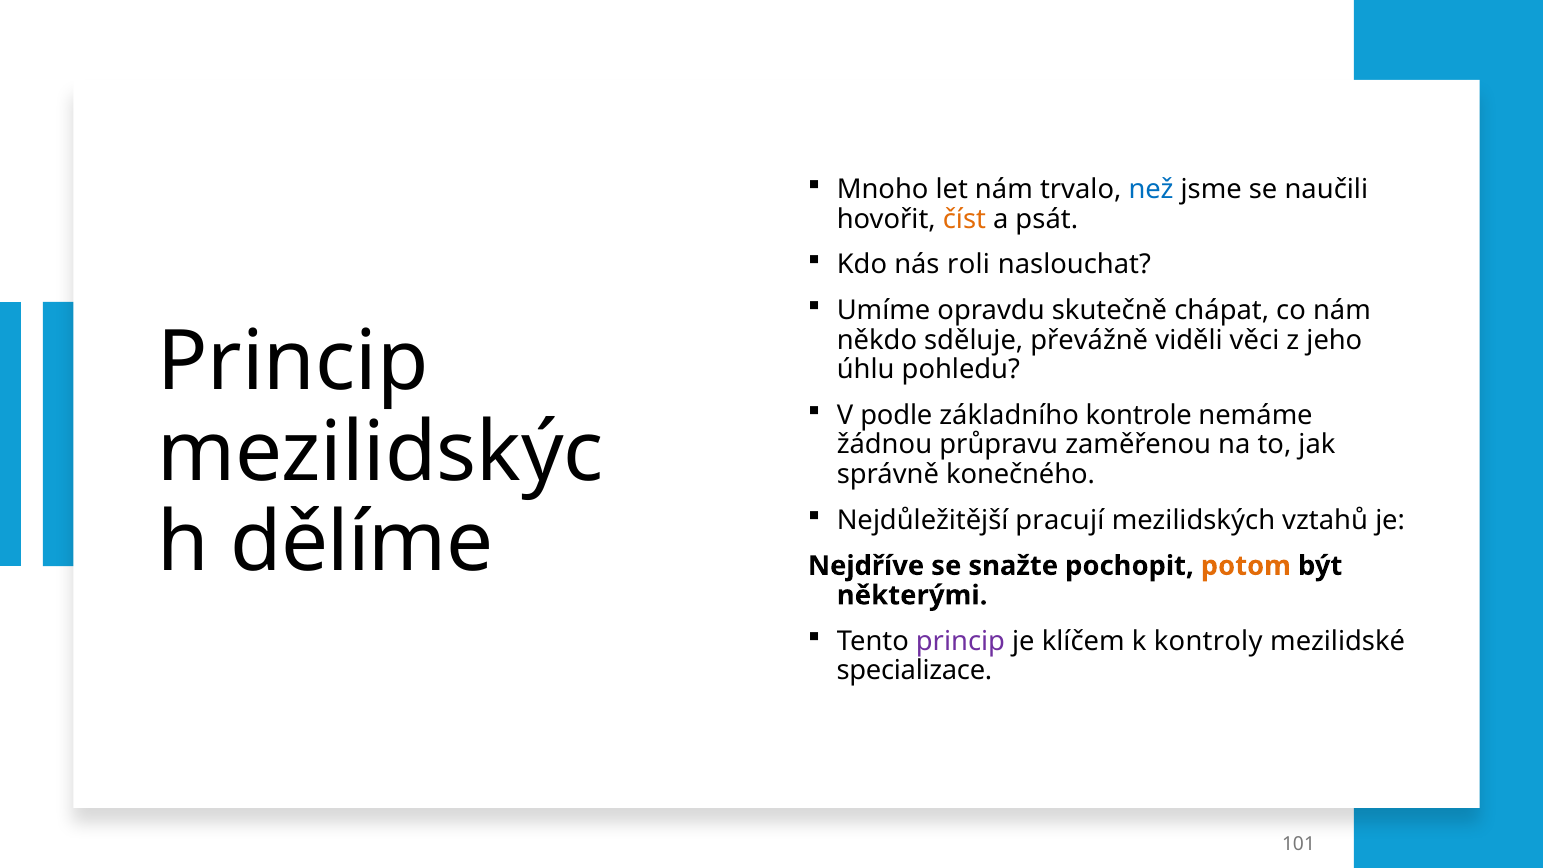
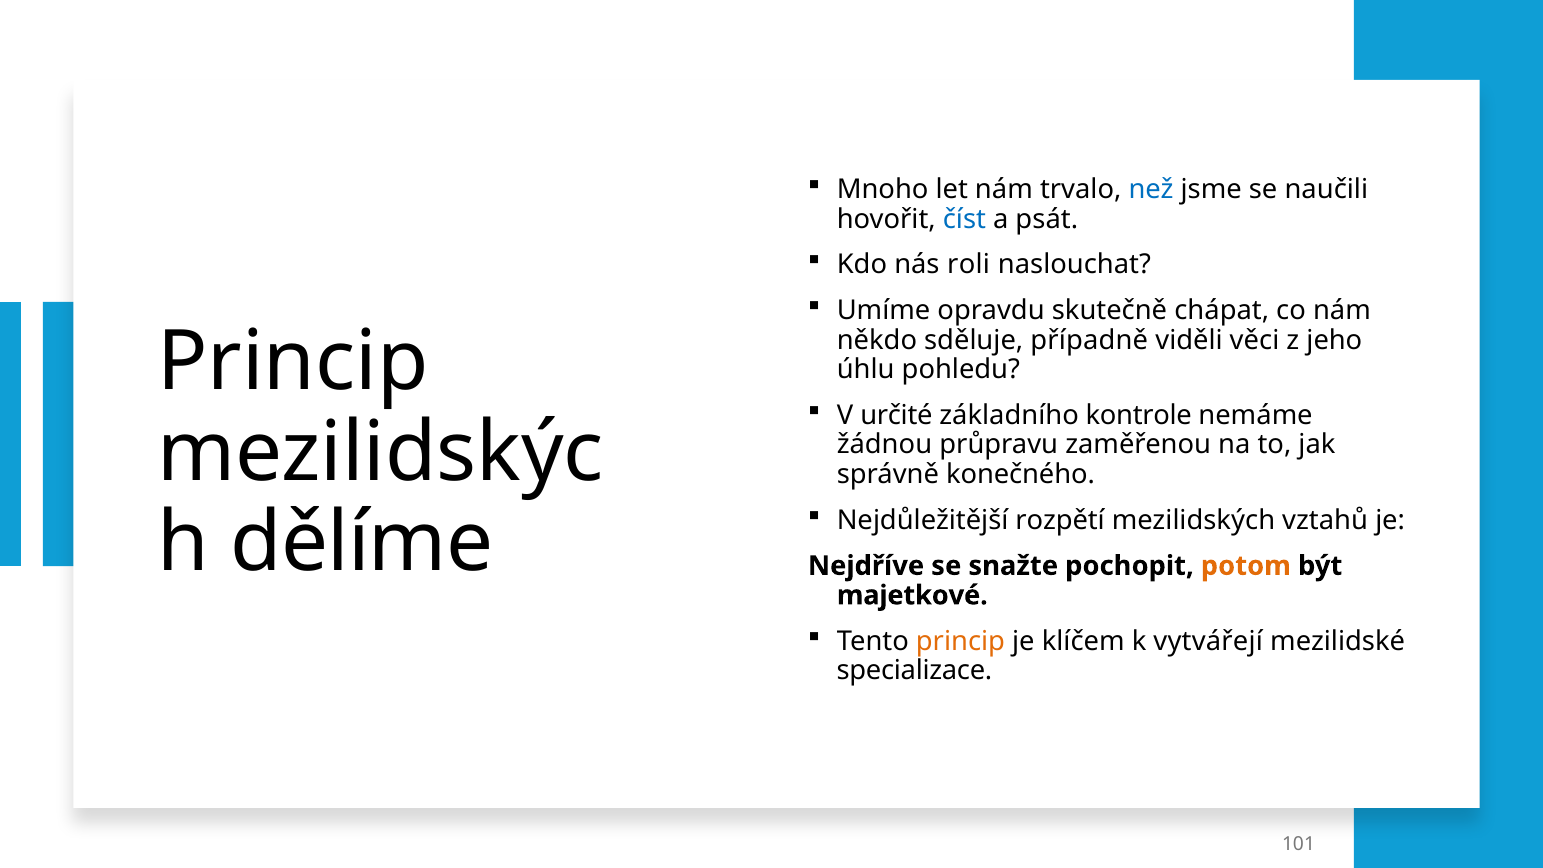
číst colour: orange -> blue
převážně: převážně -> případně
podle: podle -> určité
pracují: pracují -> rozpětí
některými: některými -> majetkové
princip at (960, 641) colour: purple -> orange
kontroly: kontroly -> vytvářejí
